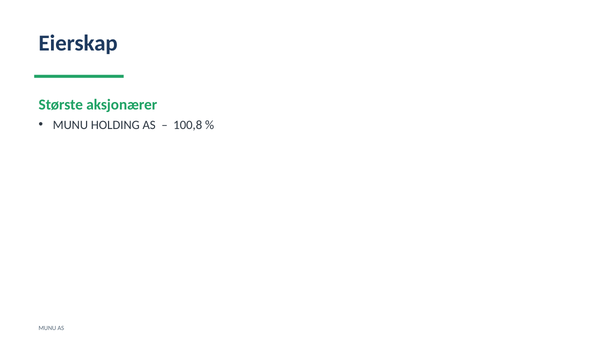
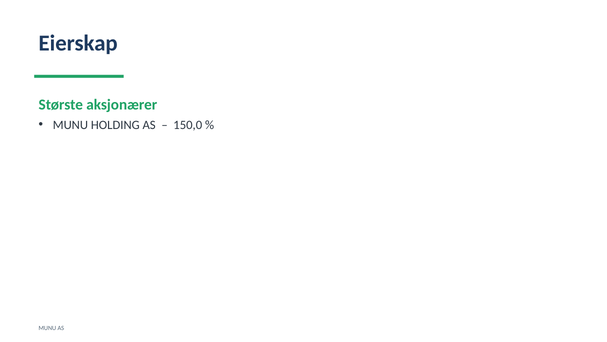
100,8: 100,8 -> 150,0
